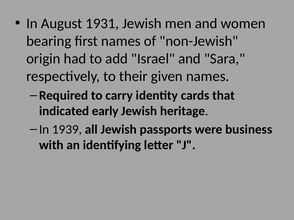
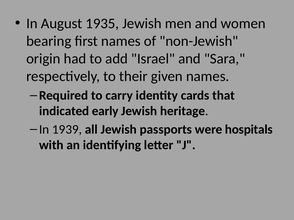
1931: 1931 -> 1935
business: business -> hospitals
